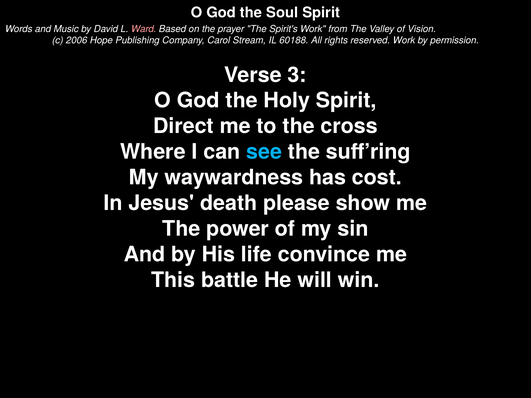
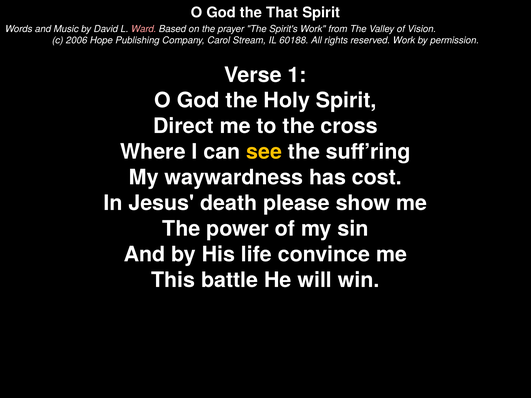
Soul: Soul -> That
3: 3 -> 1
see colour: light blue -> yellow
